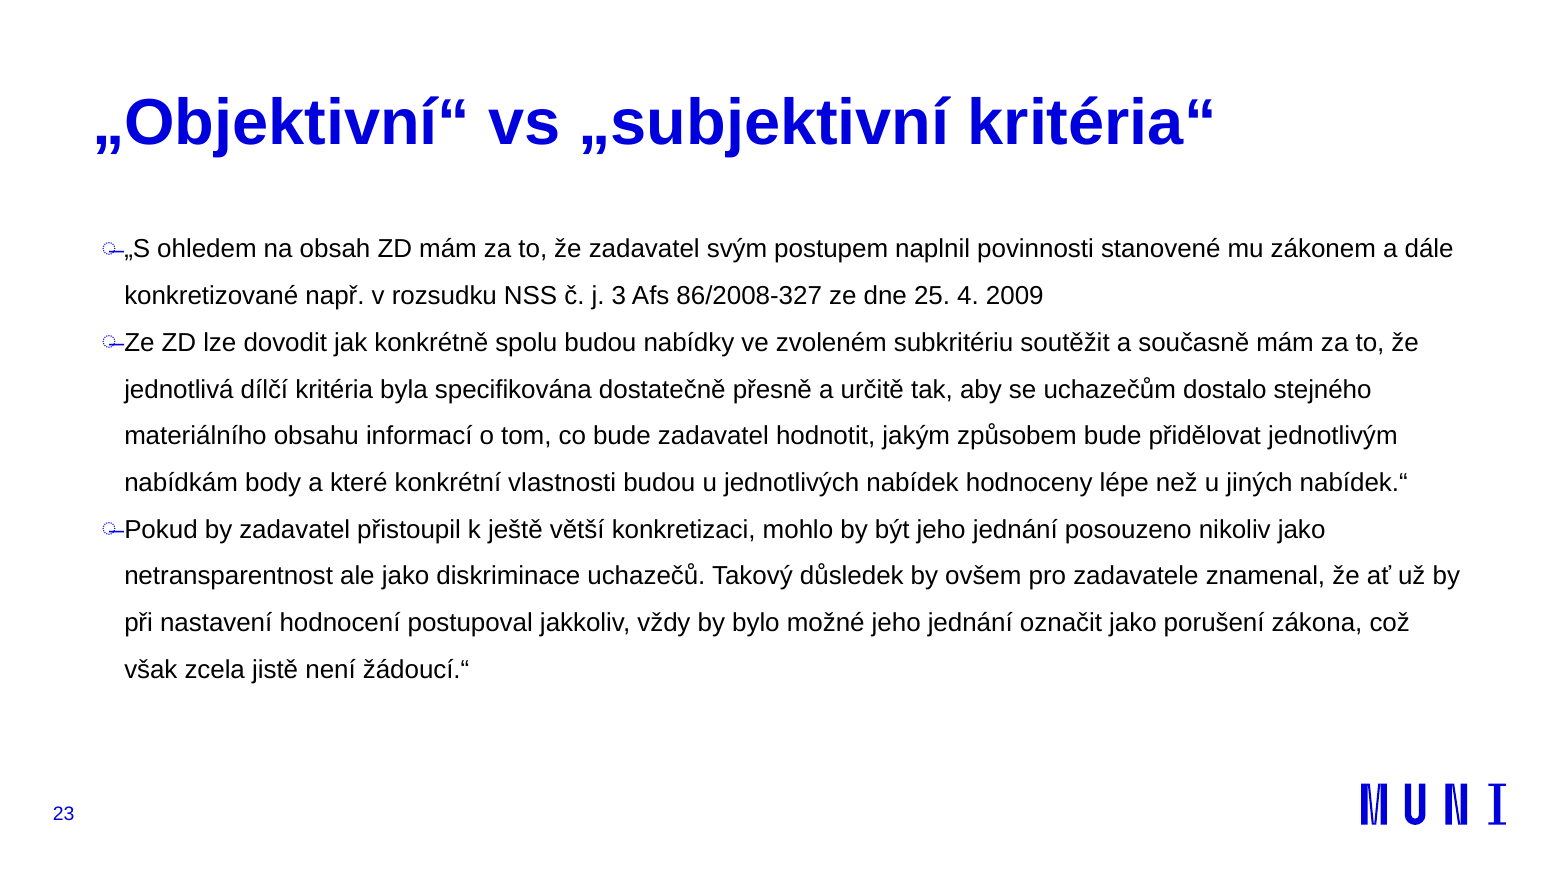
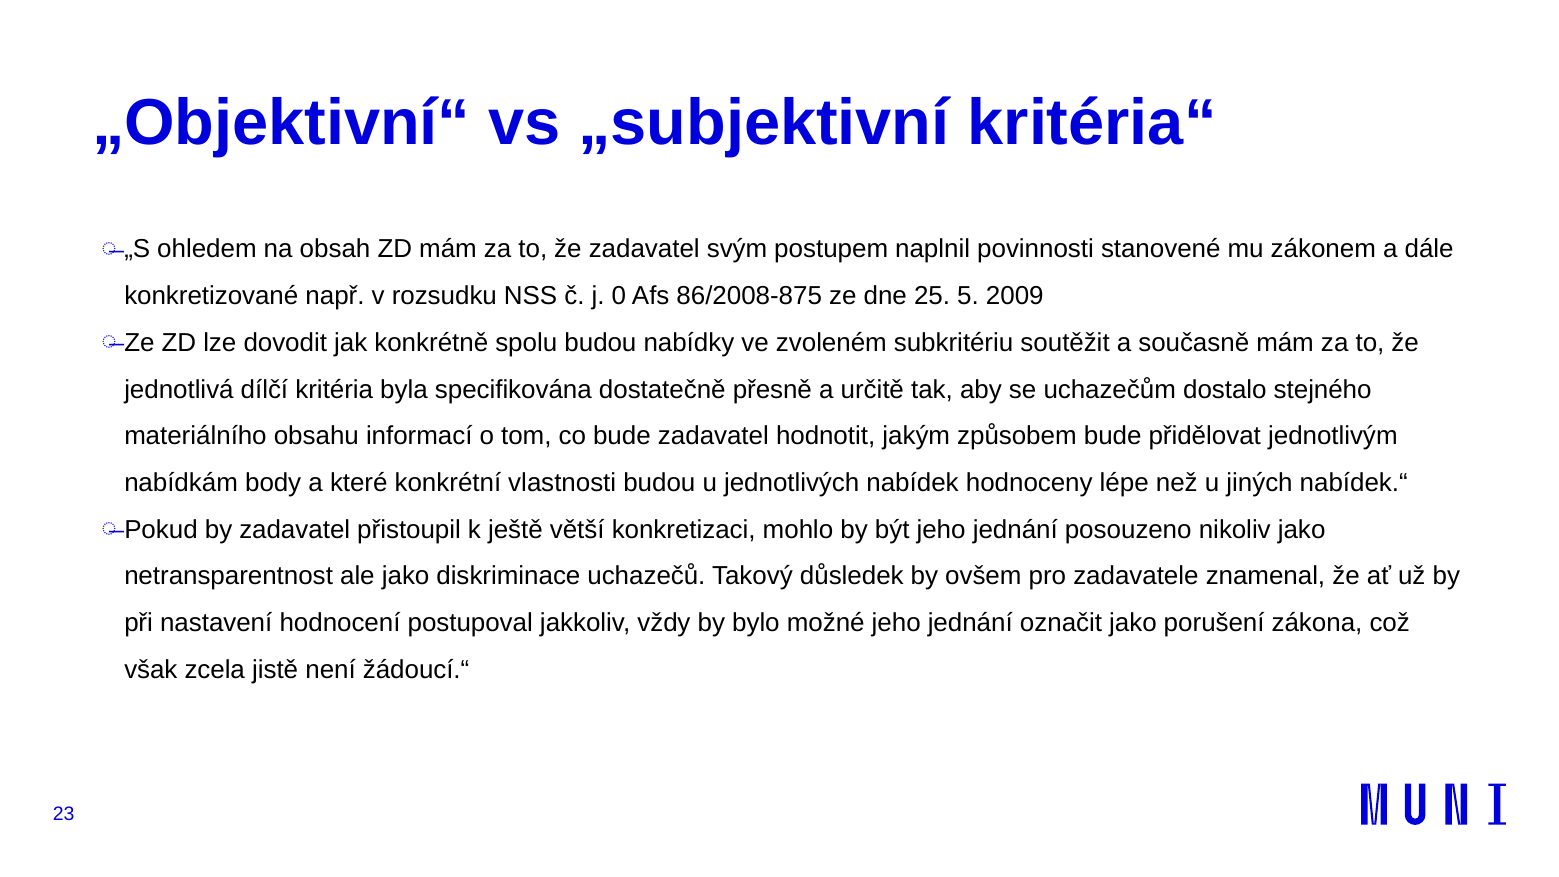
3: 3 -> 0
86/2008-327: 86/2008-327 -> 86/2008-875
4: 4 -> 5
